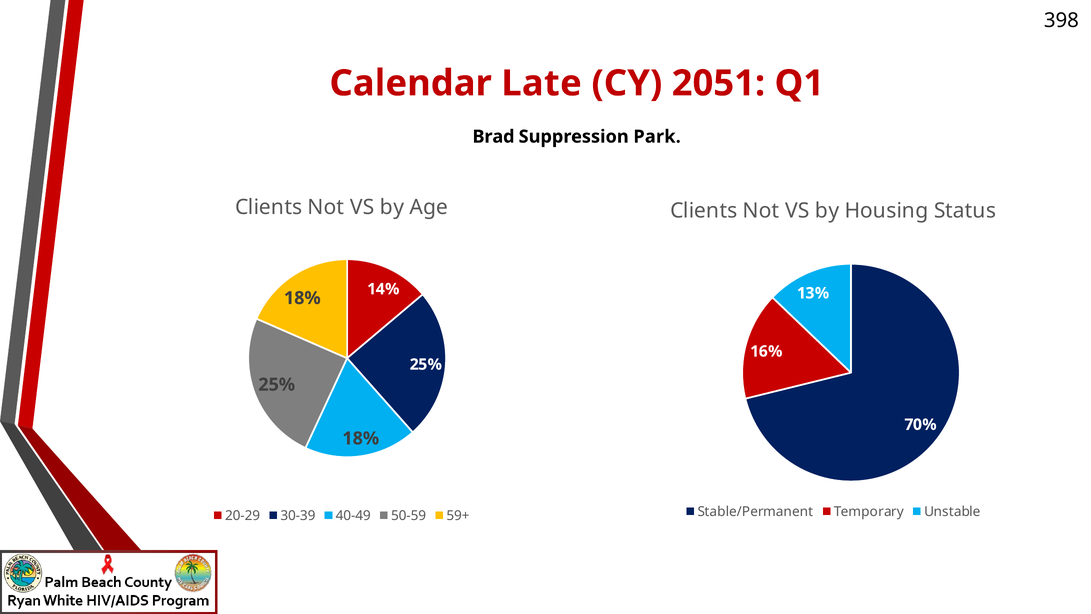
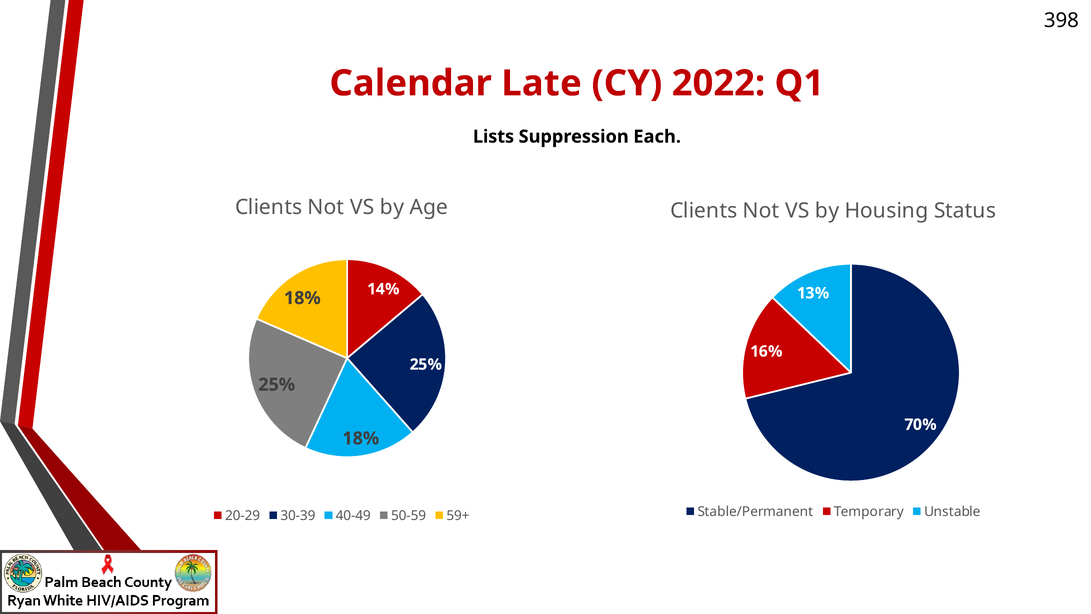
2051: 2051 -> 2022
Brad: Brad -> Lists
Park: Park -> Each
